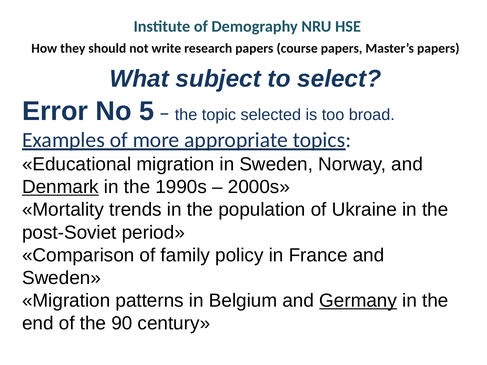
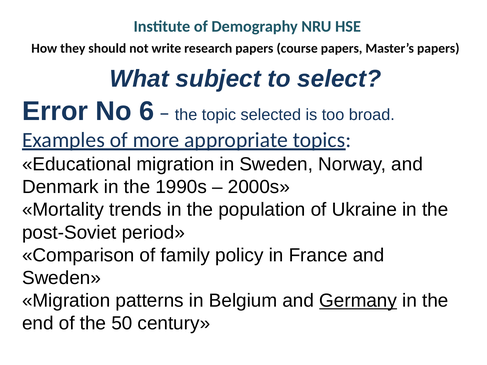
5: 5 -> 6
Denmark underline: present -> none
90: 90 -> 50
